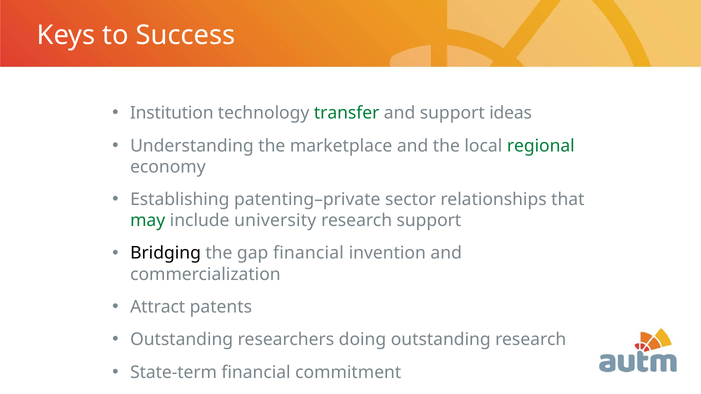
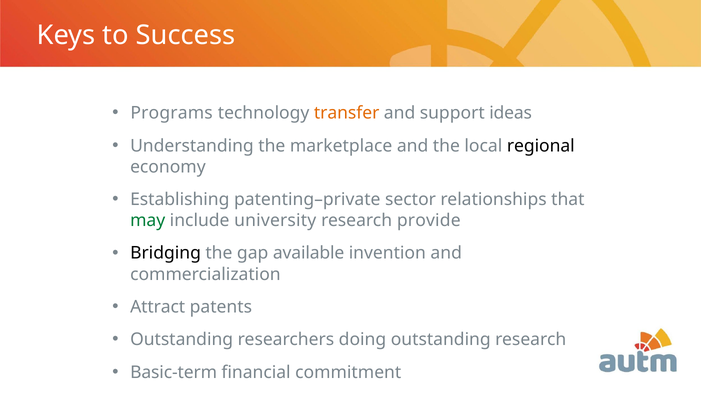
Institution: Institution -> Programs
transfer colour: green -> orange
regional colour: green -> black
research support: support -> provide
gap financial: financial -> available
State-term: State-term -> Basic-term
